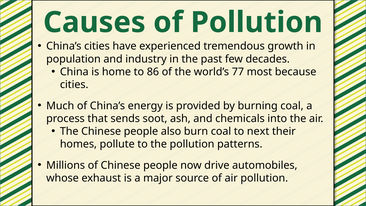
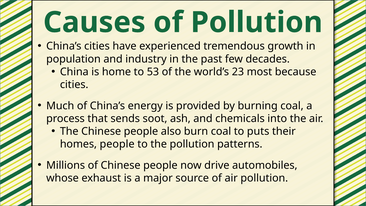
86: 86 -> 53
77: 77 -> 23
next: next -> puts
homes pollute: pollute -> people
